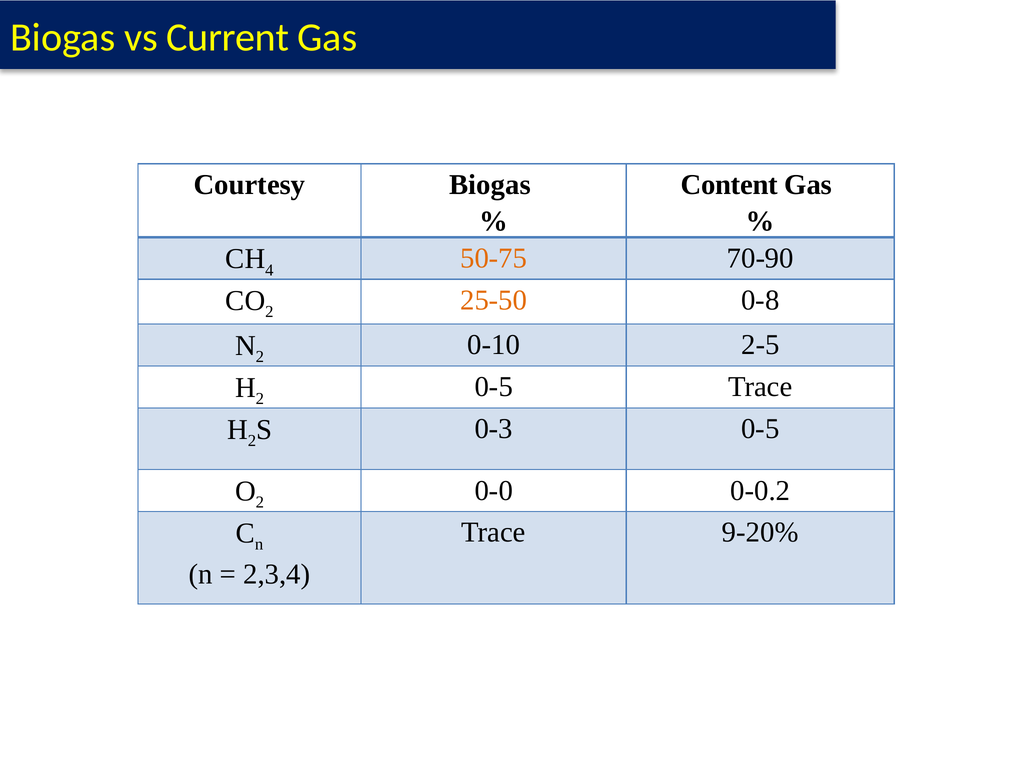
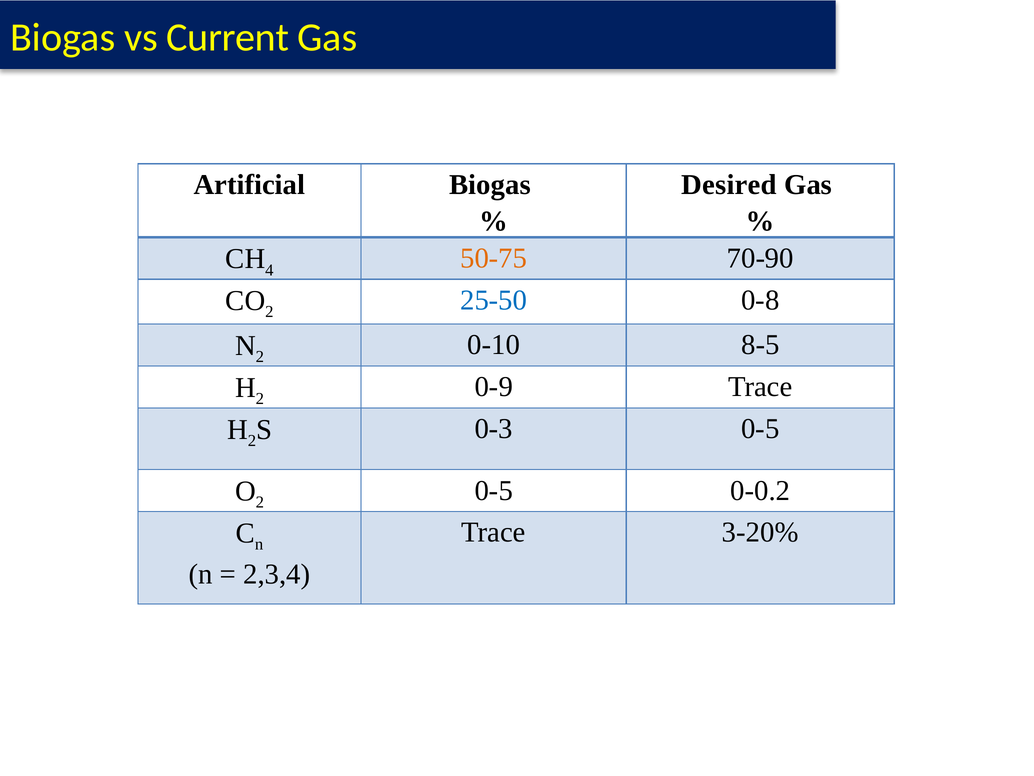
Courtesy: Courtesy -> Artificial
Content: Content -> Desired
25-50 colour: orange -> blue
2-5: 2-5 -> 8-5
0-5 at (494, 387): 0-5 -> 0-9
0-0 at (494, 490): 0-0 -> 0-5
9-20%: 9-20% -> 3-20%
